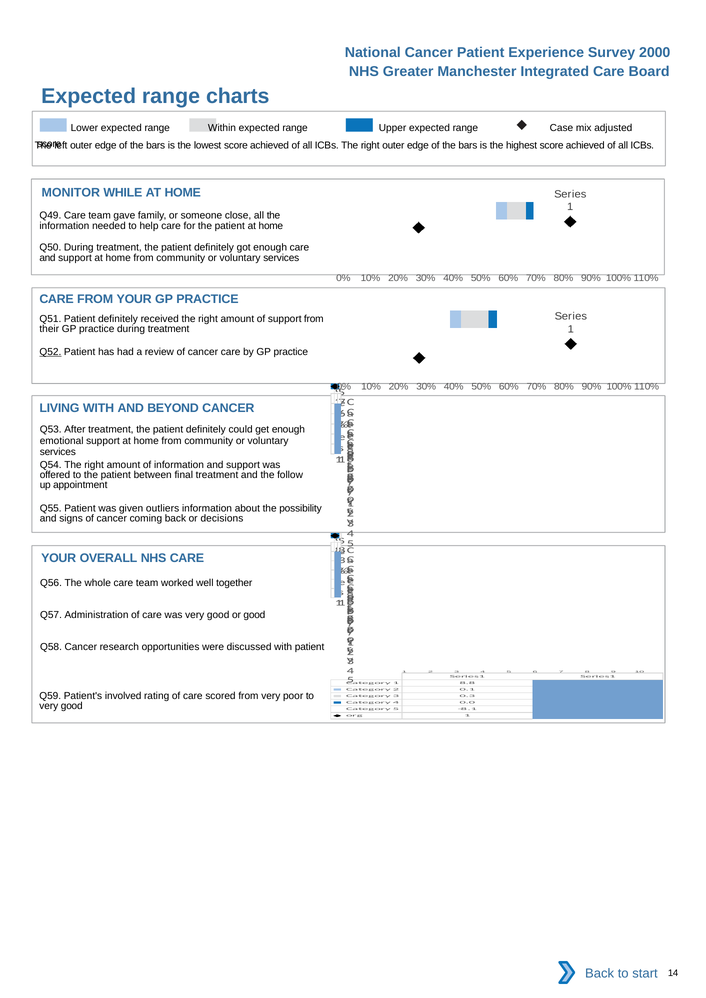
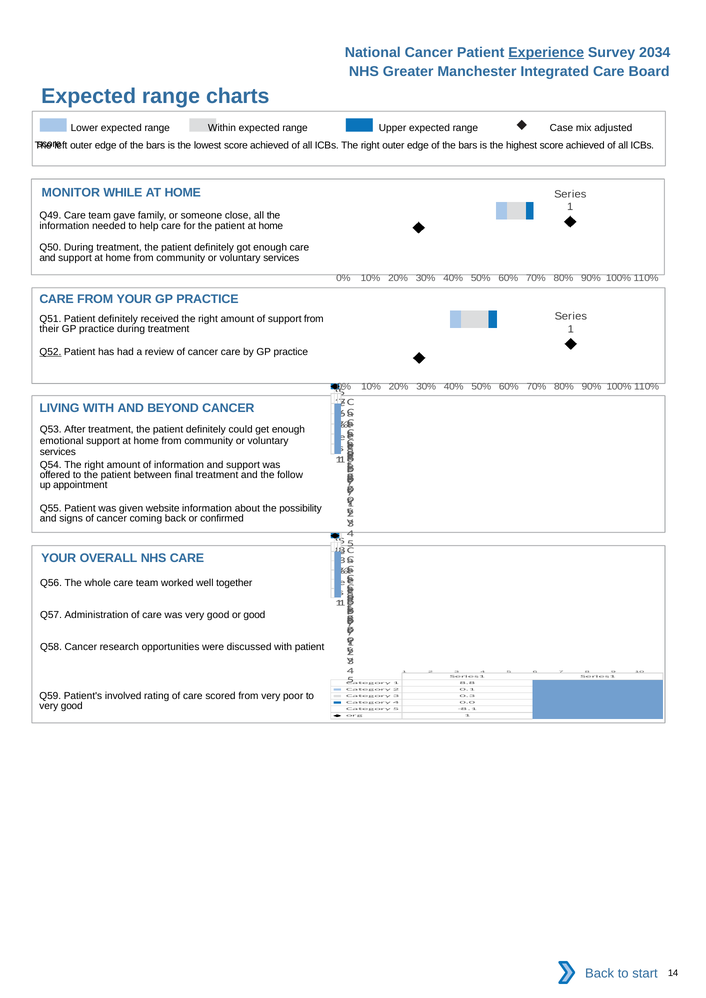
Experience underline: none -> present
2000: 2000 -> 2034
outliers: outliers -> website
decisions: decisions -> confirmed
